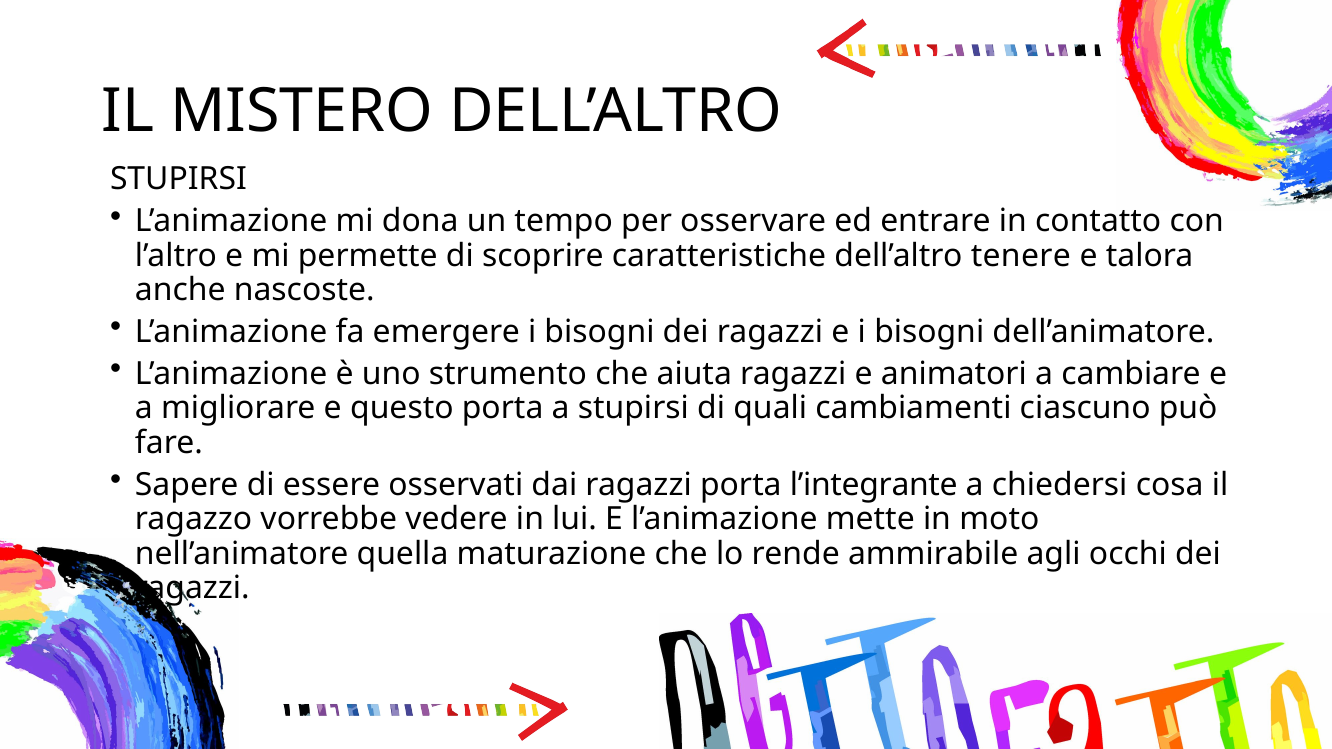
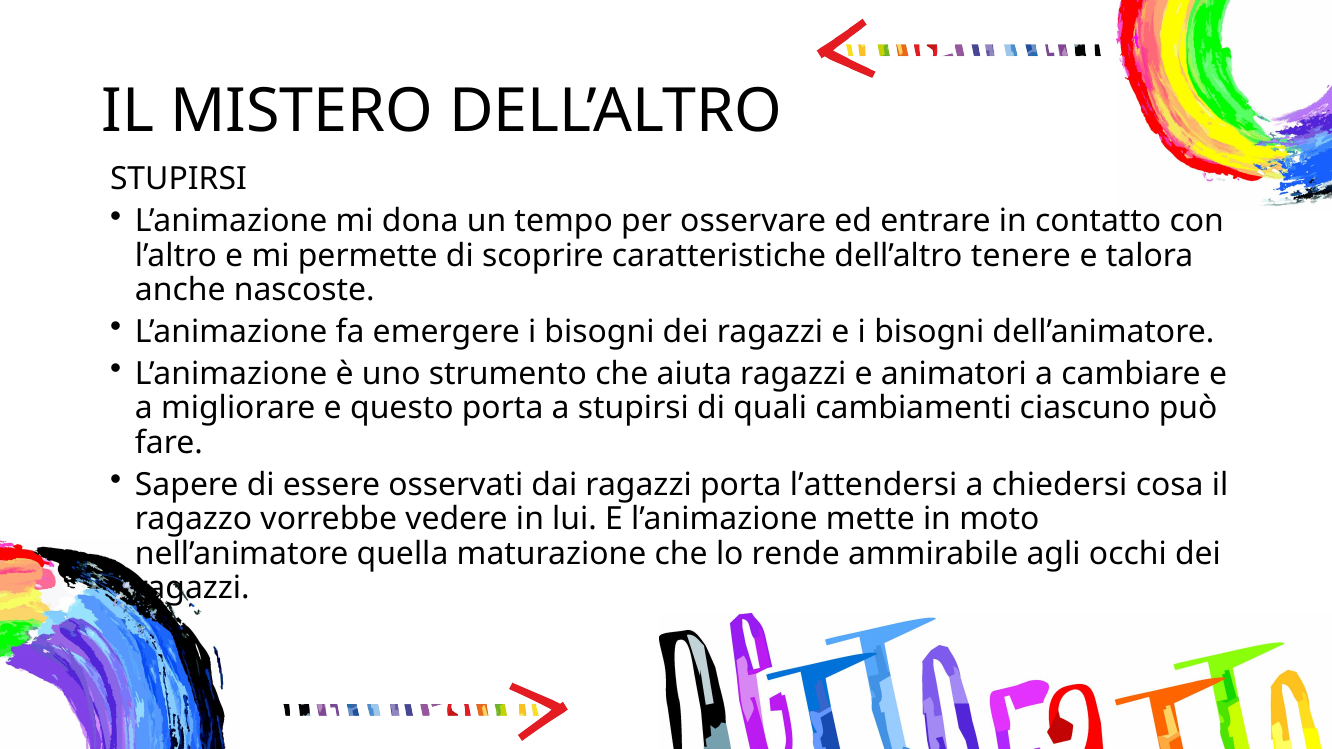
l’integrante: l’integrante -> l’attendersi
